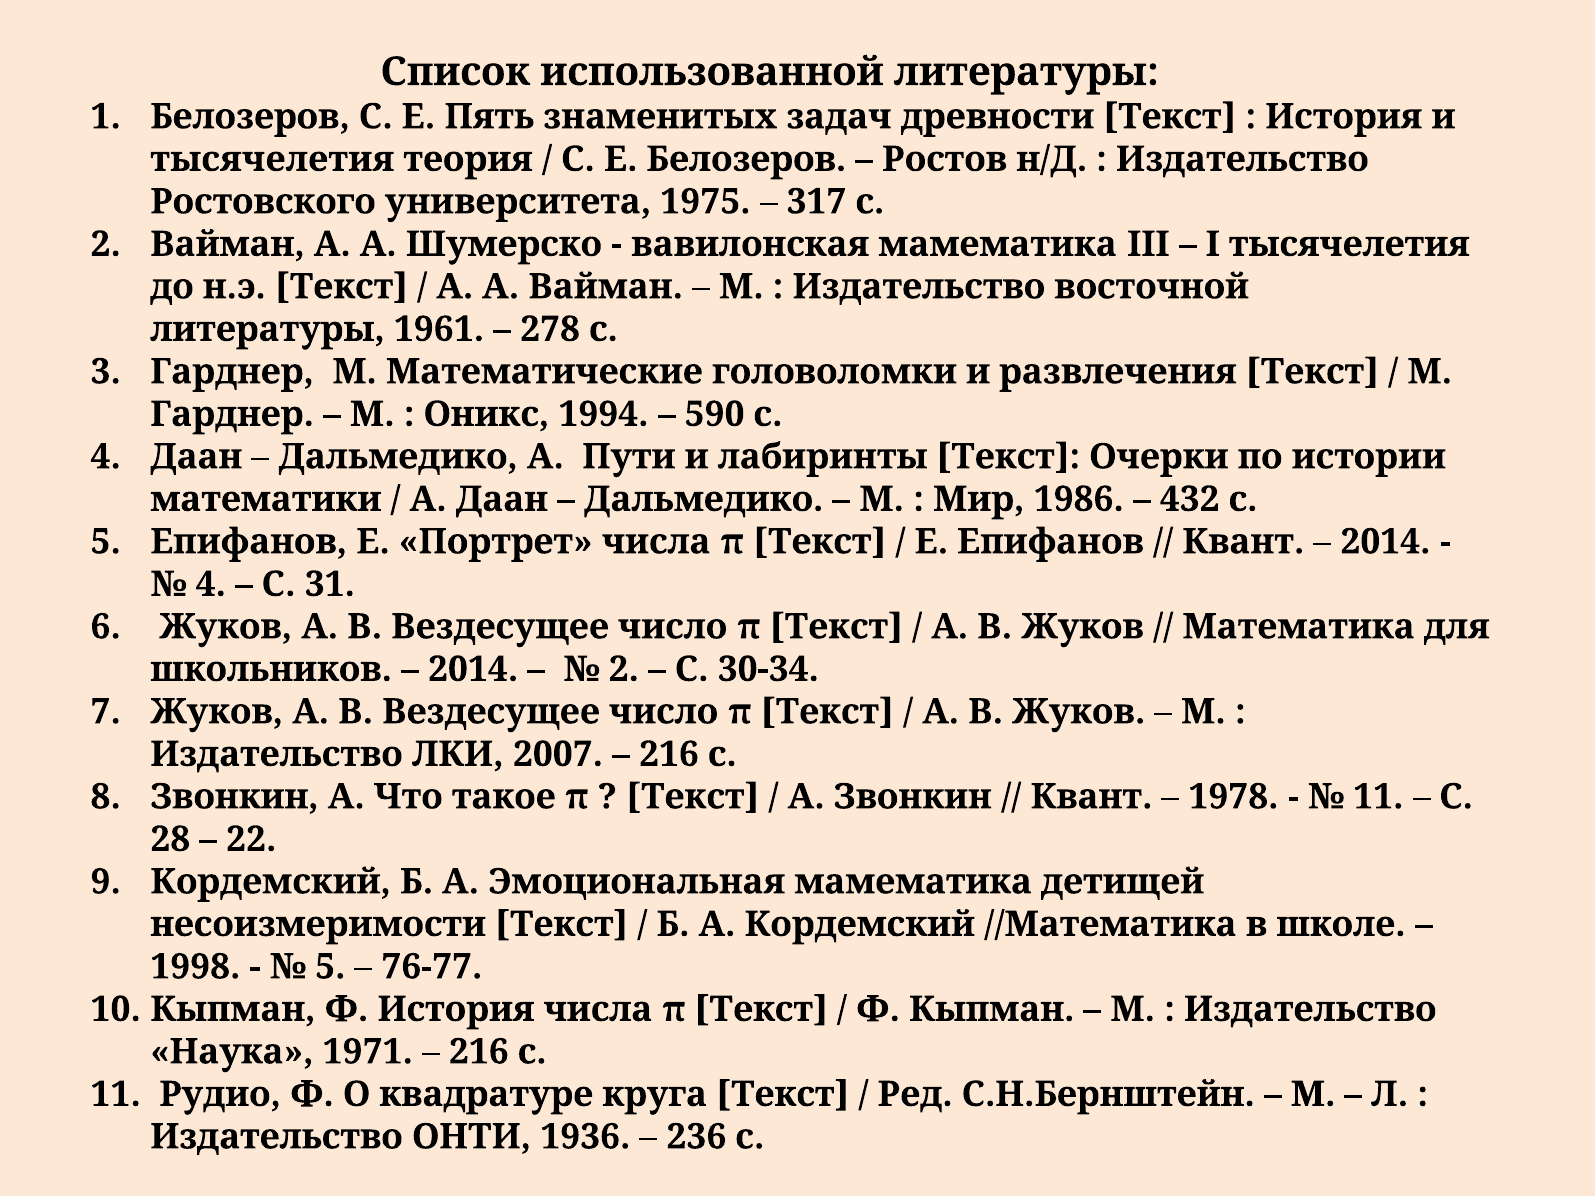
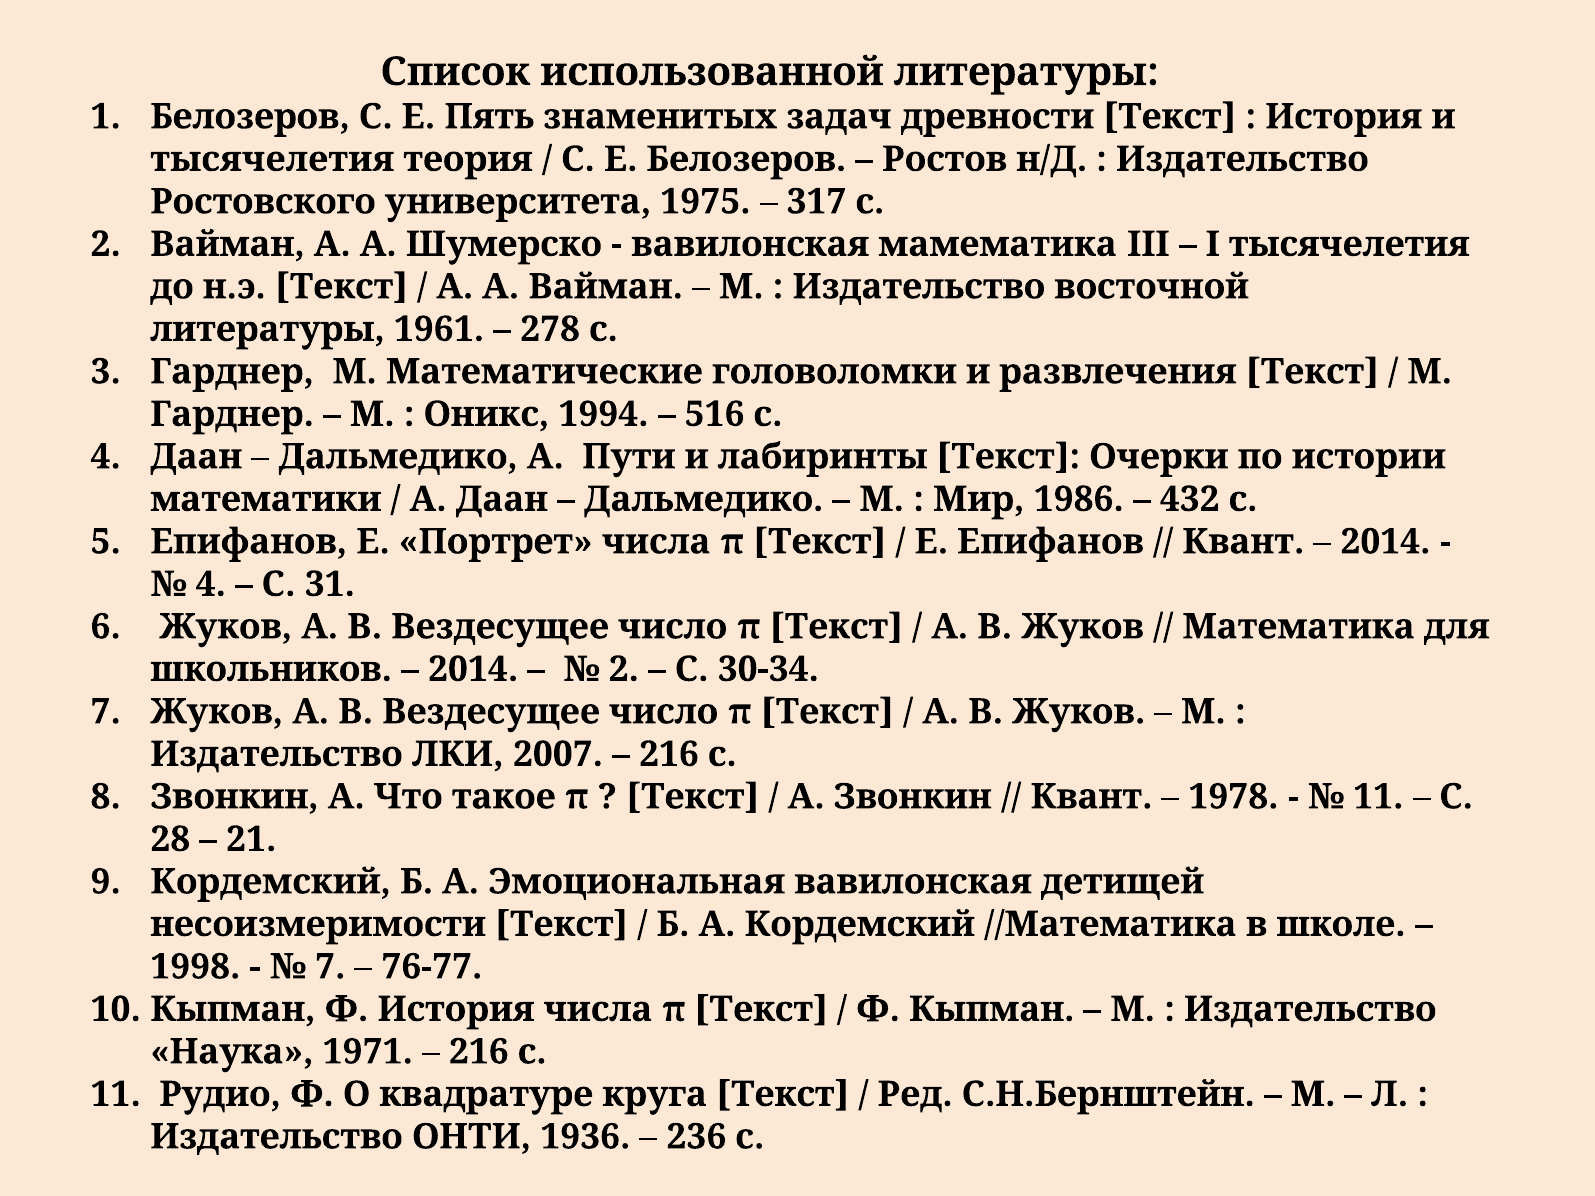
590: 590 -> 516
22: 22 -> 21
Эмоциональная мамематика: мамематика -> вавилонская
5 at (330, 967): 5 -> 7
